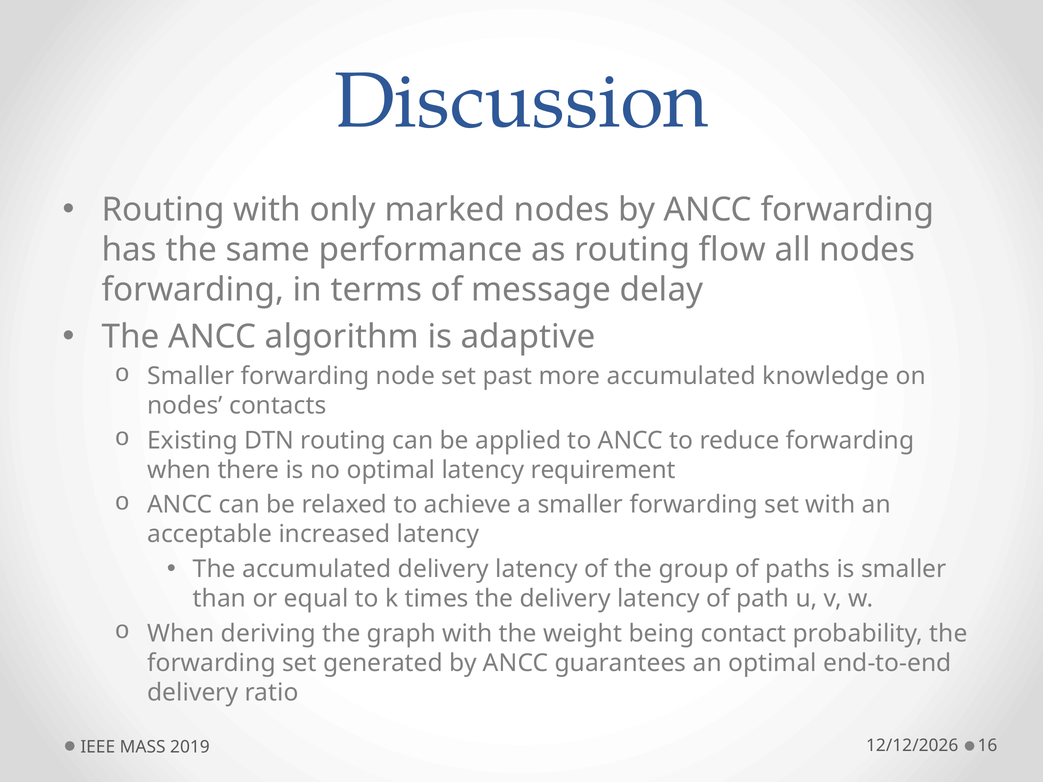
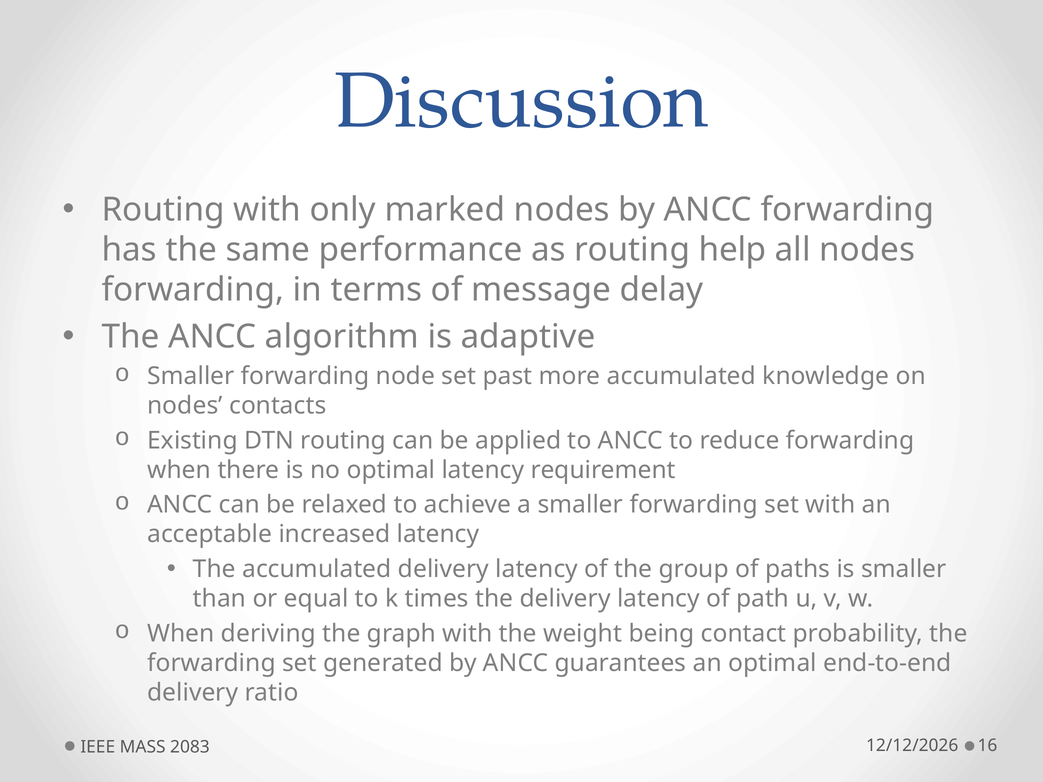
flow: flow -> help
2019: 2019 -> 2083
